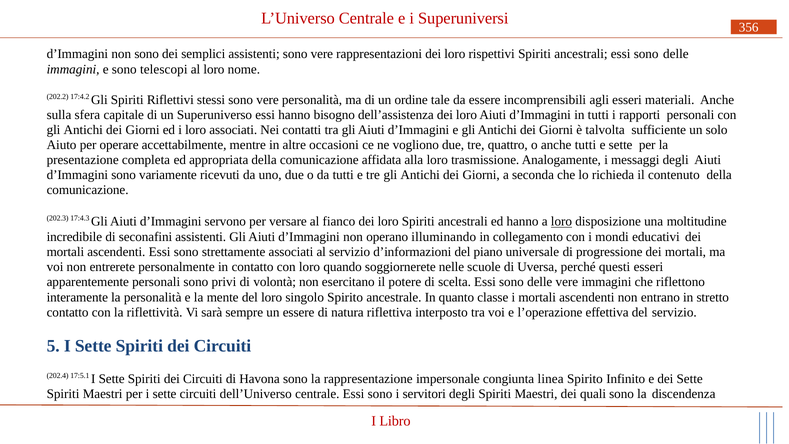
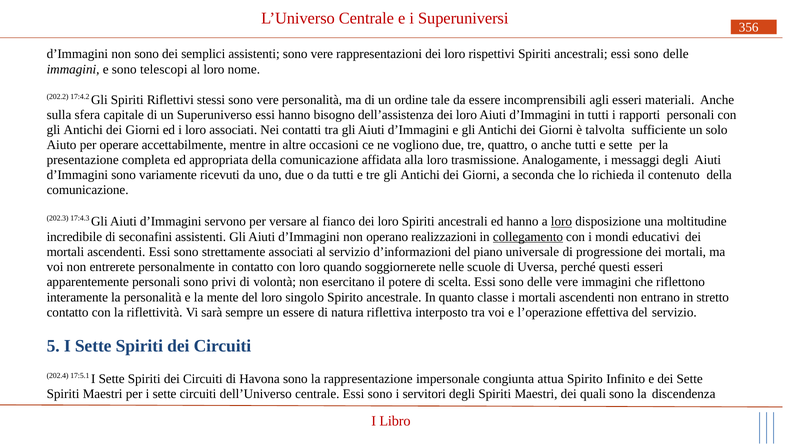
illuminando: illuminando -> realizzazioni
collegamento underline: none -> present
linea: linea -> attua
